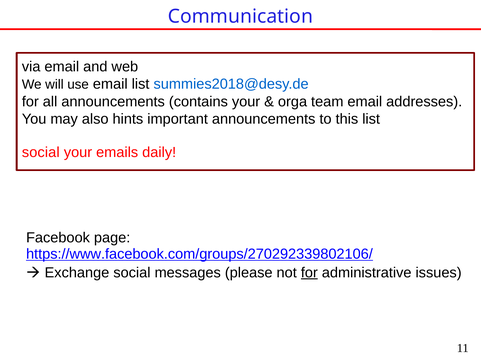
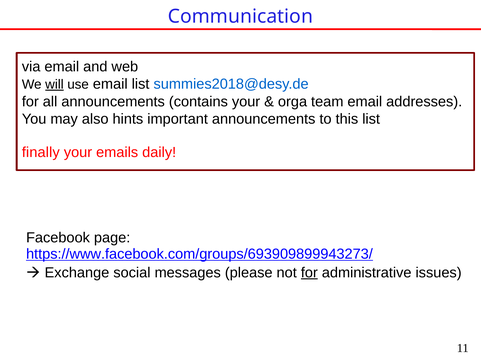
will underline: none -> present
social at (41, 152): social -> finally
https://www.facebook.com/groups/270292339802106/: https://www.facebook.com/groups/270292339802106/ -> https://www.facebook.com/groups/693909899943273/
